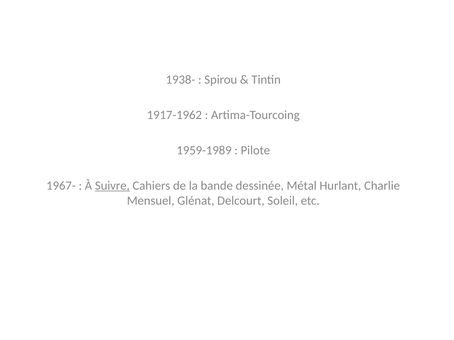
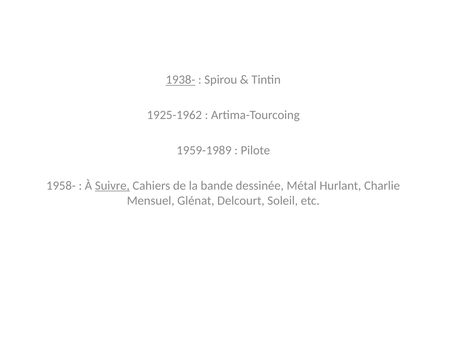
1938- underline: none -> present
1917-1962: 1917-1962 -> 1925-1962
1967-: 1967- -> 1958-
